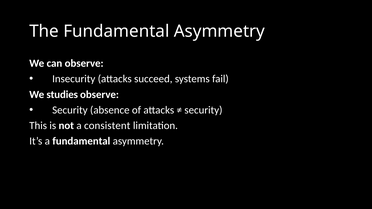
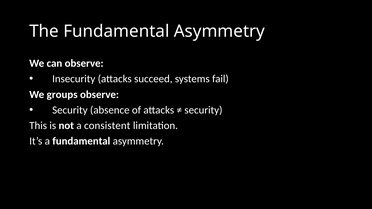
studies: studies -> groups
